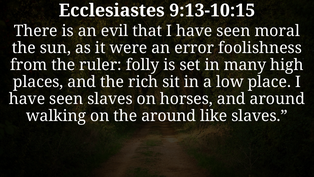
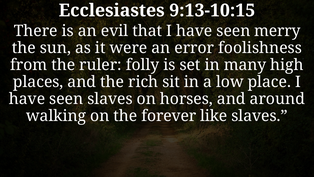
moral: moral -> merry
the around: around -> forever
